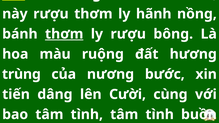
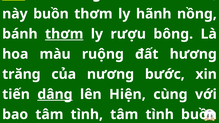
này rượu: rượu -> buồn
trùng: trùng -> trăng
dâng at (55, 94) underline: none -> present
Cười: Cười -> Hiện
